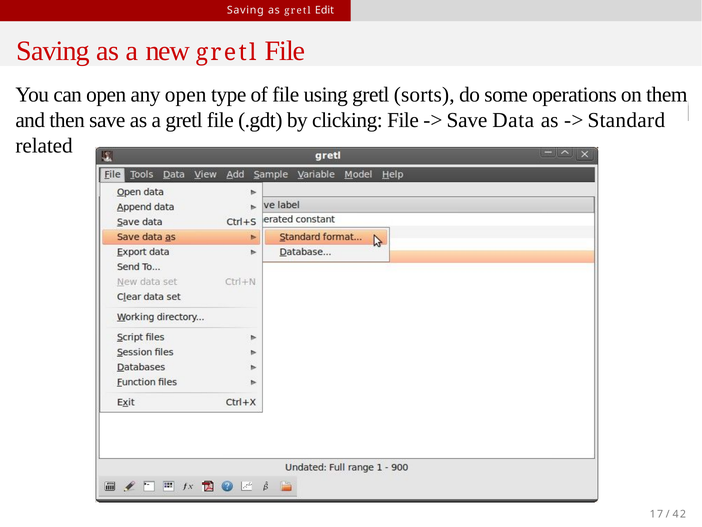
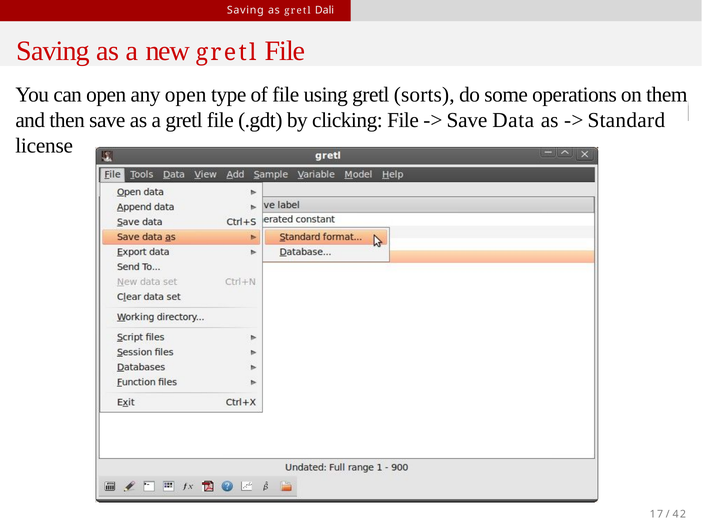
Edit: Edit -> Dali
related: related -> license
